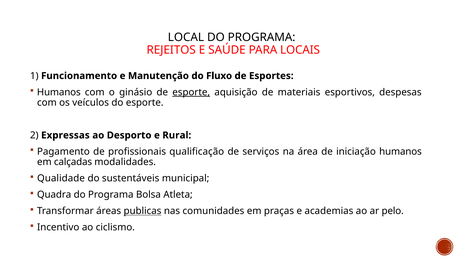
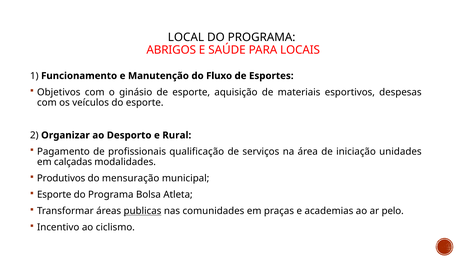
REJEITOS: REJEITOS -> ABRIGOS
Humanos at (59, 92): Humanos -> Objetivos
esporte at (191, 92) underline: present -> none
Expressas: Expressas -> Organizar
iniciação humanos: humanos -> unidades
Qualidade: Qualidade -> Produtivos
sustentáveis: sustentáveis -> mensuração
Quadra at (54, 195): Quadra -> Esporte
